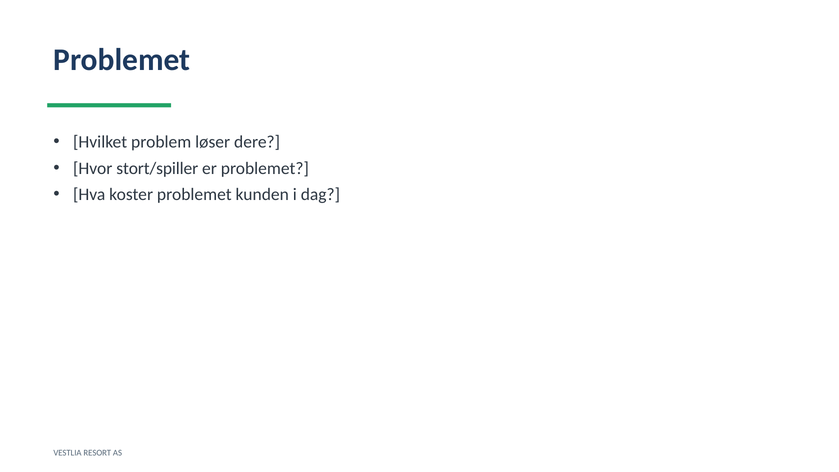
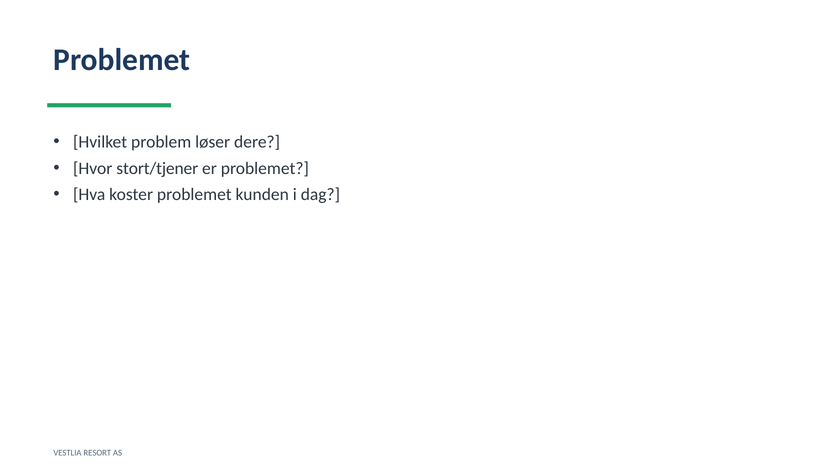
stort/spiller: stort/spiller -> stort/tjener
